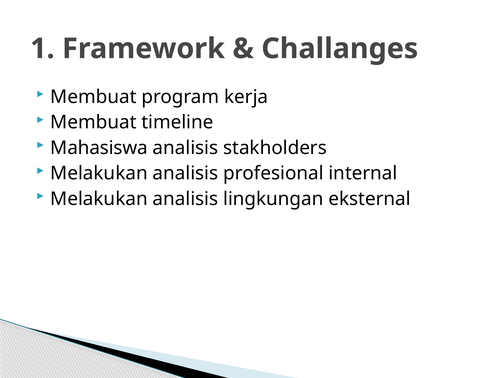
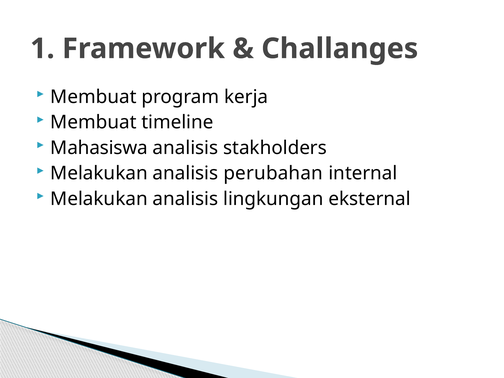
profesional: profesional -> perubahan
